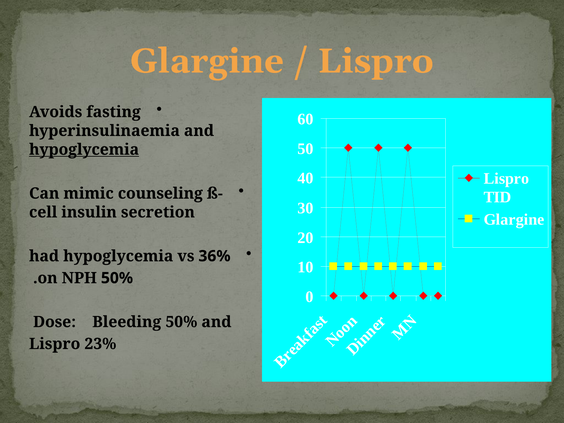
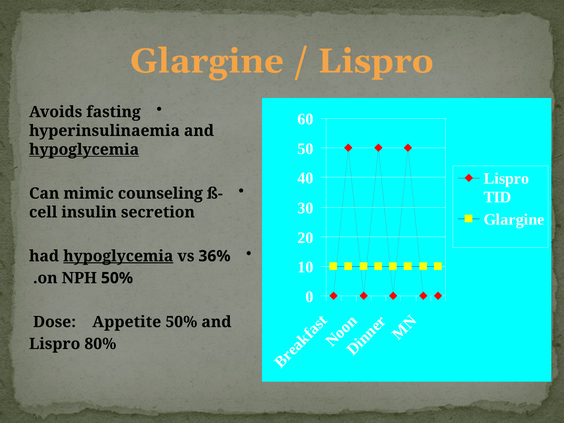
hypoglycemia at (118, 256) underline: none -> present
Bleeding: Bleeding -> Appetite
23%: 23% -> 80%
